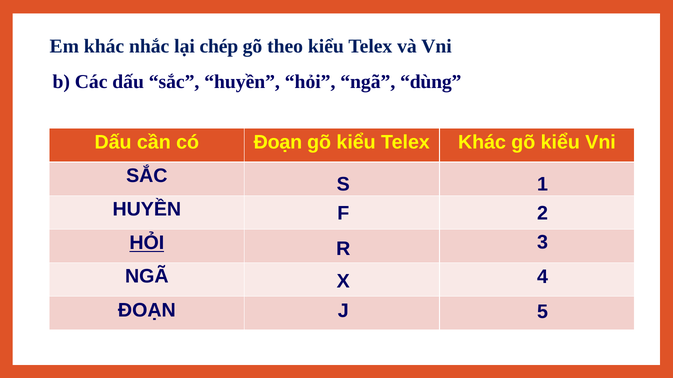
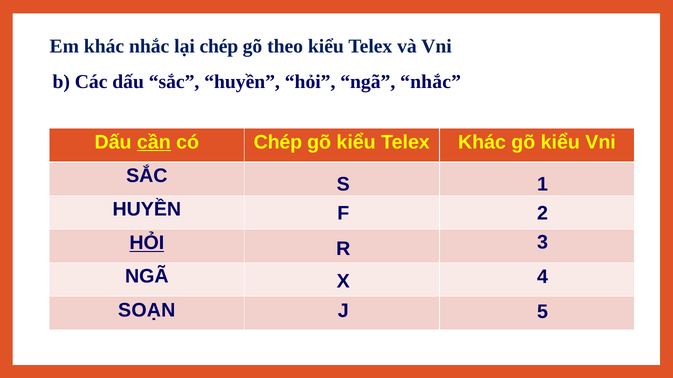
ngã dùng: dùng -> nhắc
cần underline: none -> present
có Đoạn: Đoạn -> Chép
ĐOẠN at (147, 311): ĐOẠN -> SOẠN
